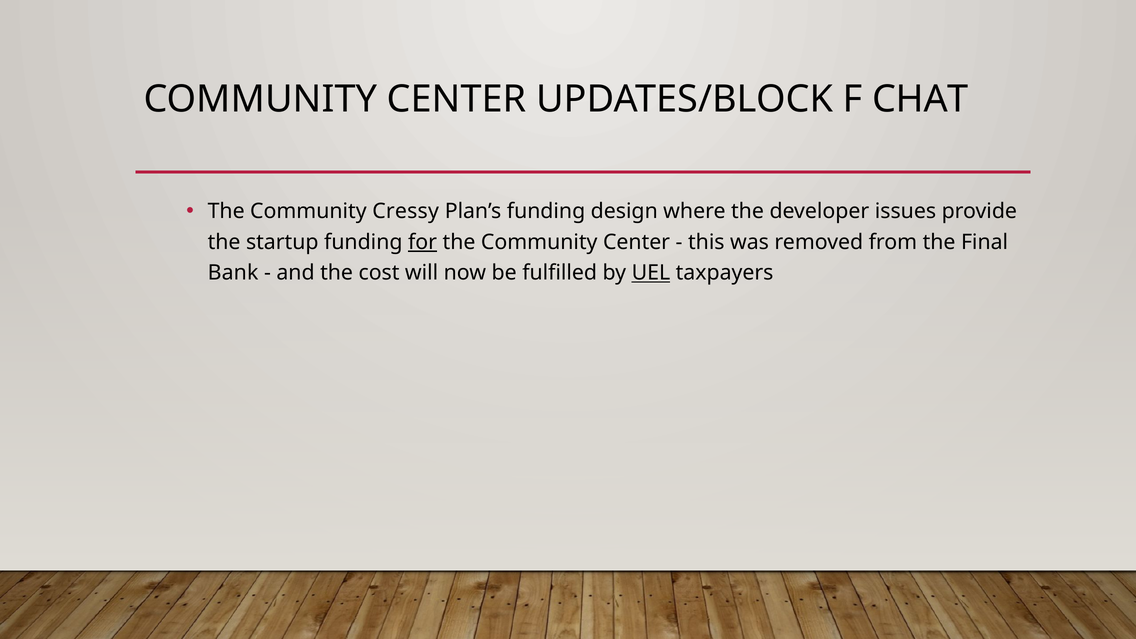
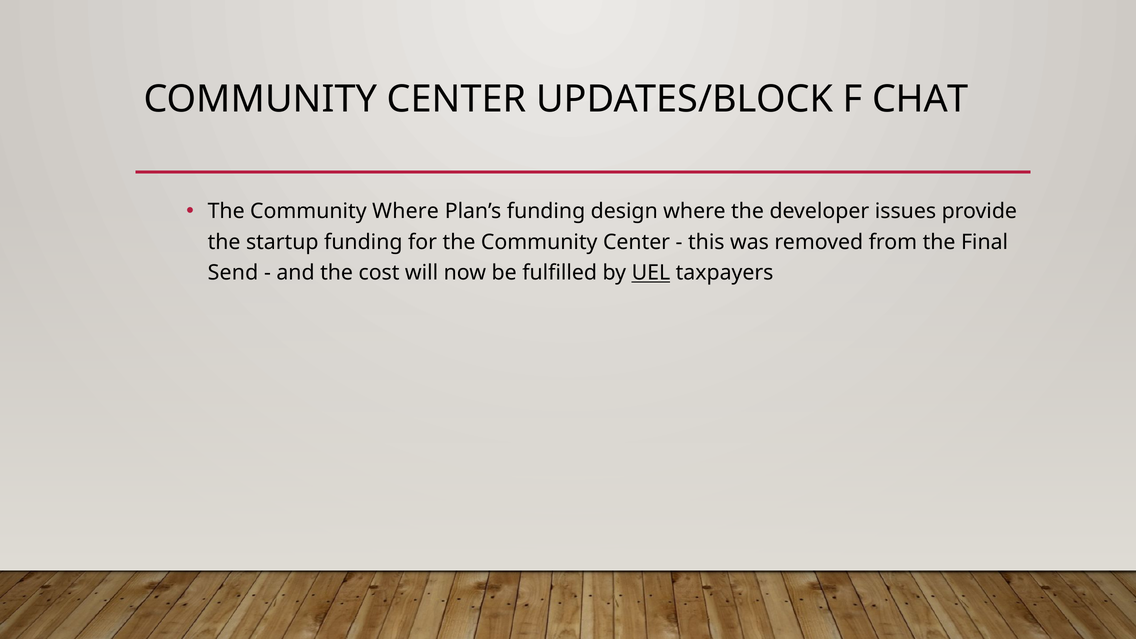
Community Cressy: Cressy -> Where
for underline: present -> none
Bank: Bank -> Send
